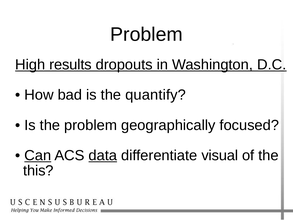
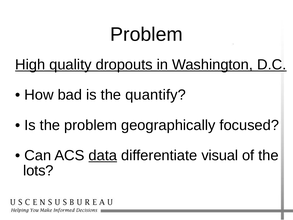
results: results -> quality
Can underline: present -> none
this: this -> lots
